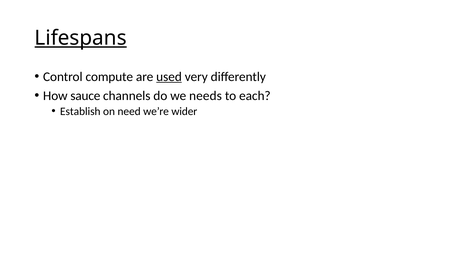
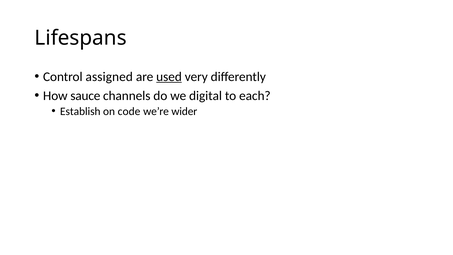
Lifespans underline: present -> none
compute: compute -> assigned
needs: needs -> digital
need: need -> code
